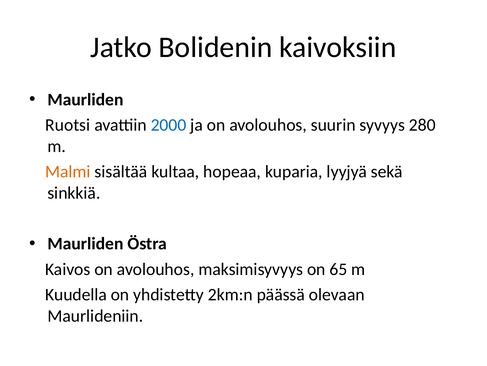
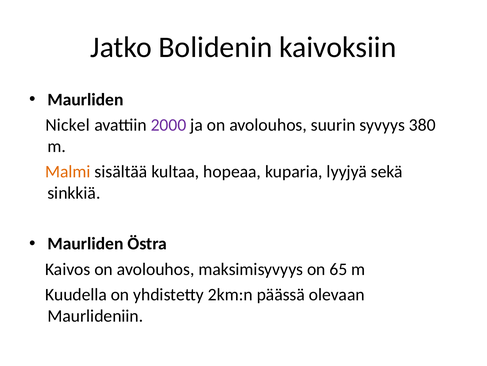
Ruotsi: Ruotsi -> Nickel
2000 colour: blue -> purple
280: 280 -> 380
